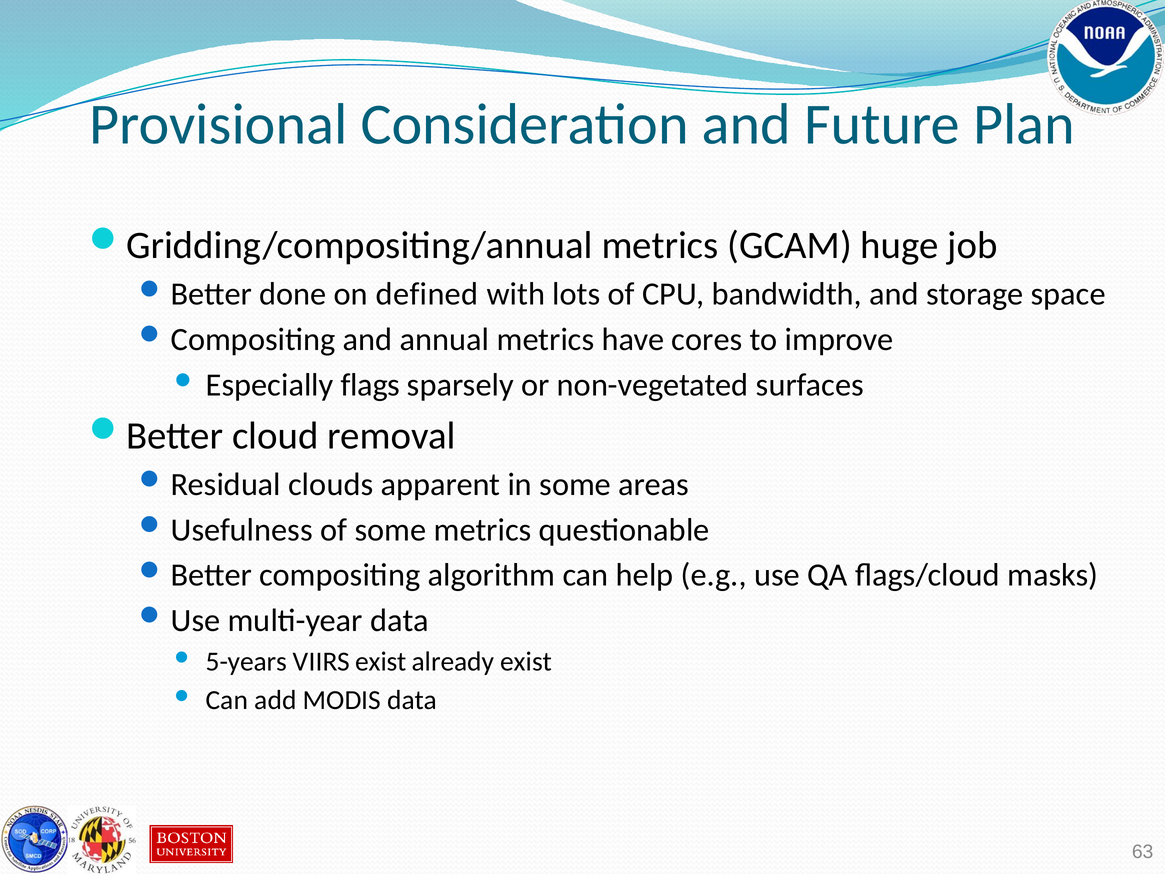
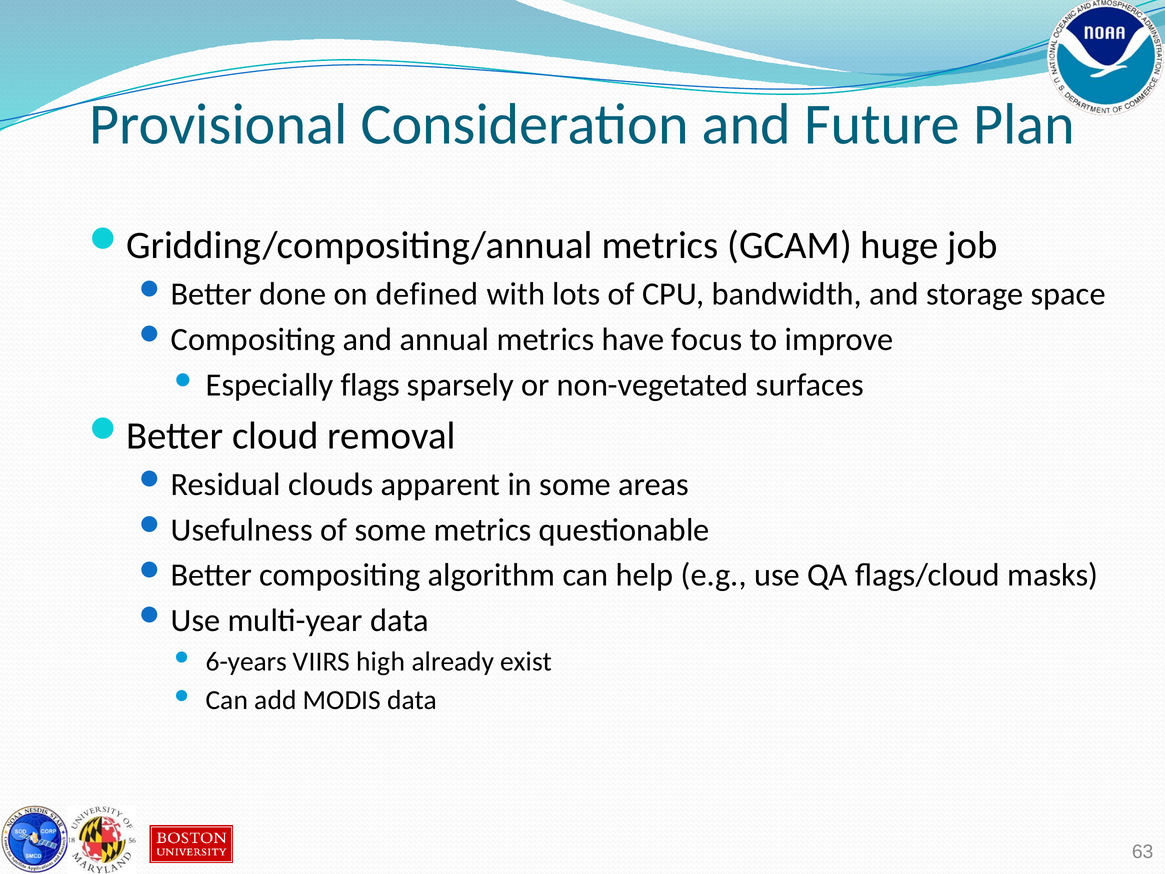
cores: cores -> focus
5-years: 5-years -> 6-years
VIIRS exist: exist -> high
